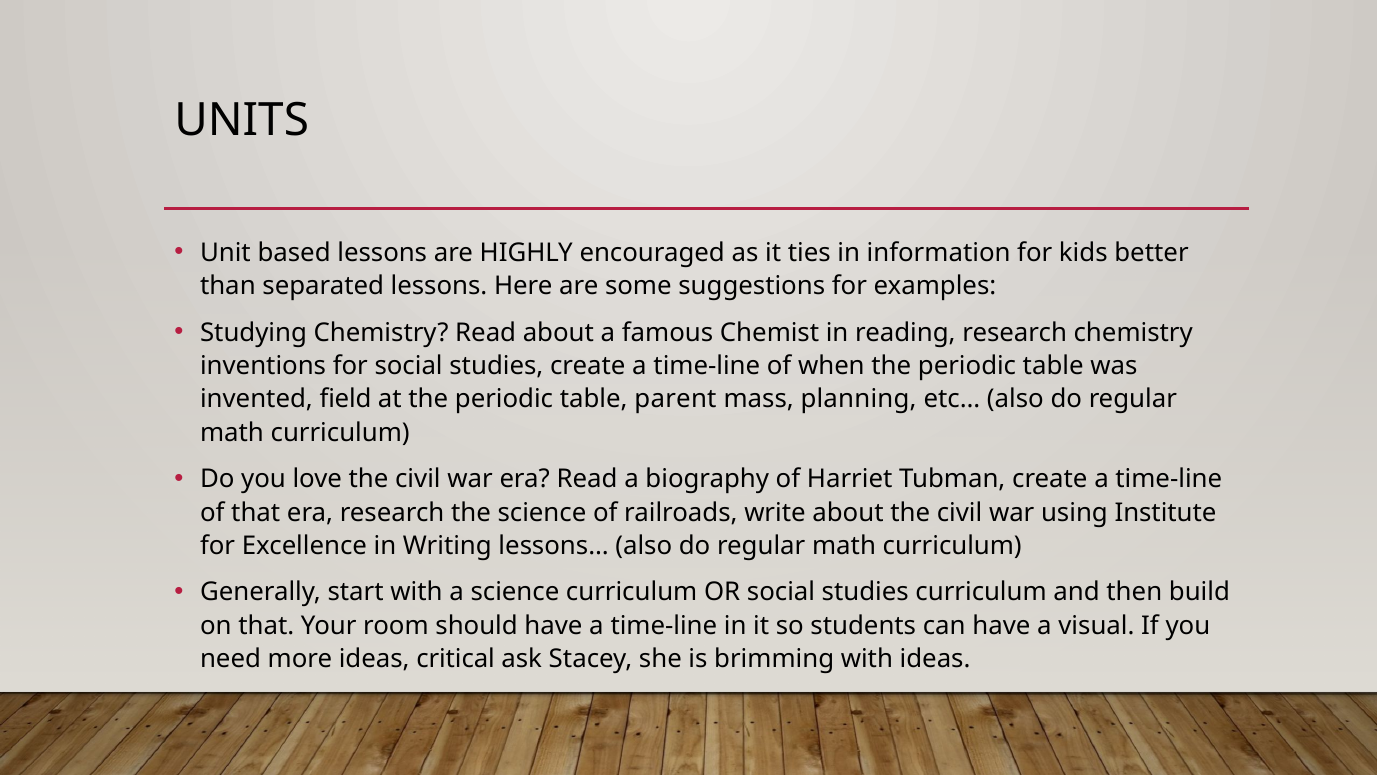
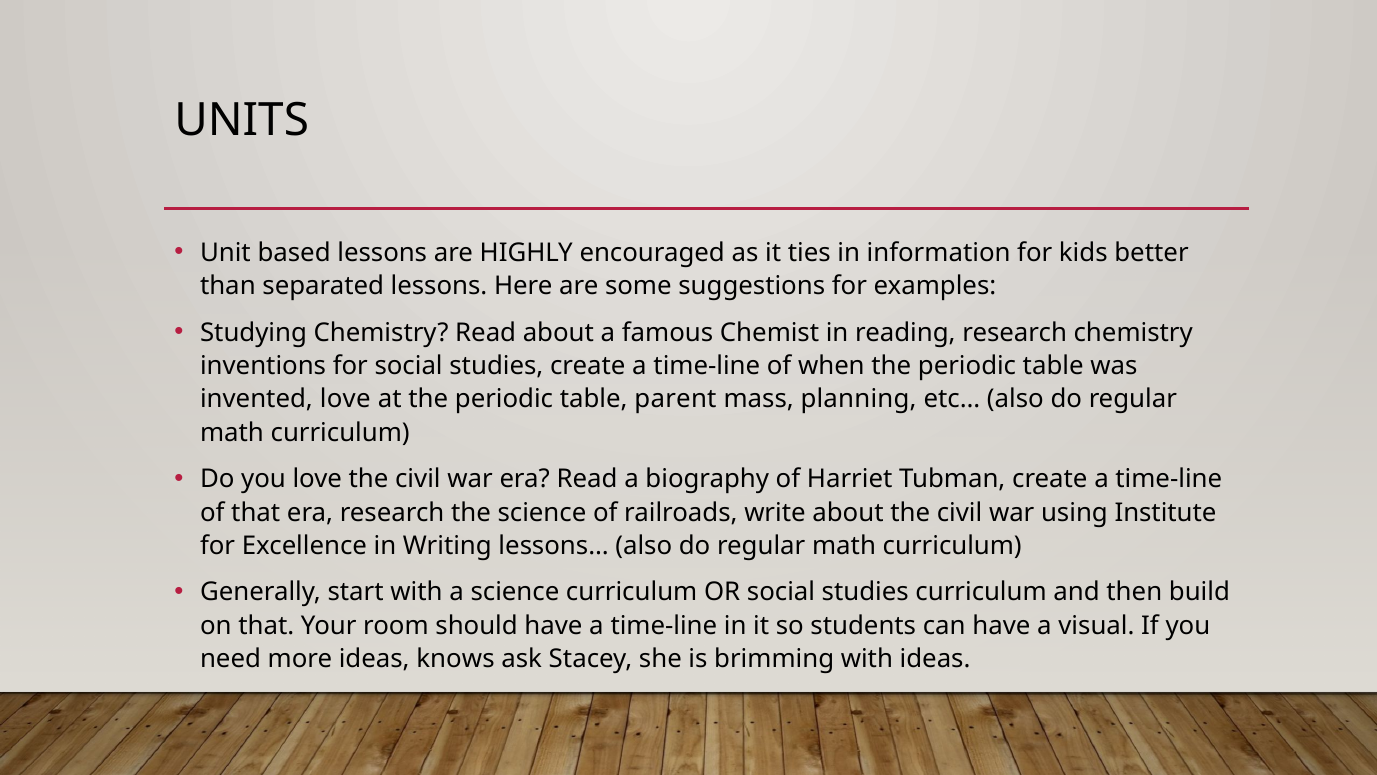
invented field: field -> love
critical: critical -> knows
